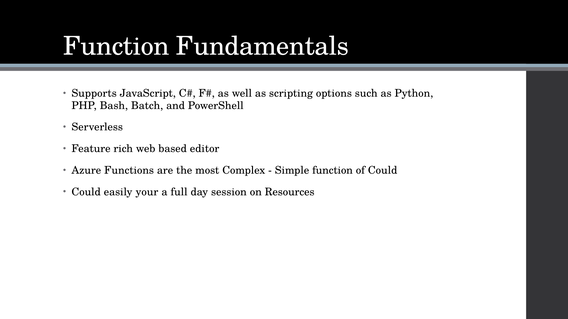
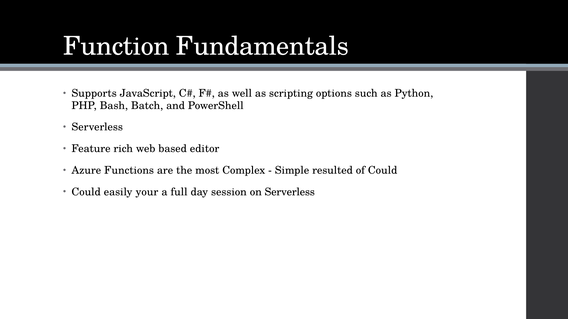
Simple function: function -> resulted
on Resources: Resources -> Serverless
